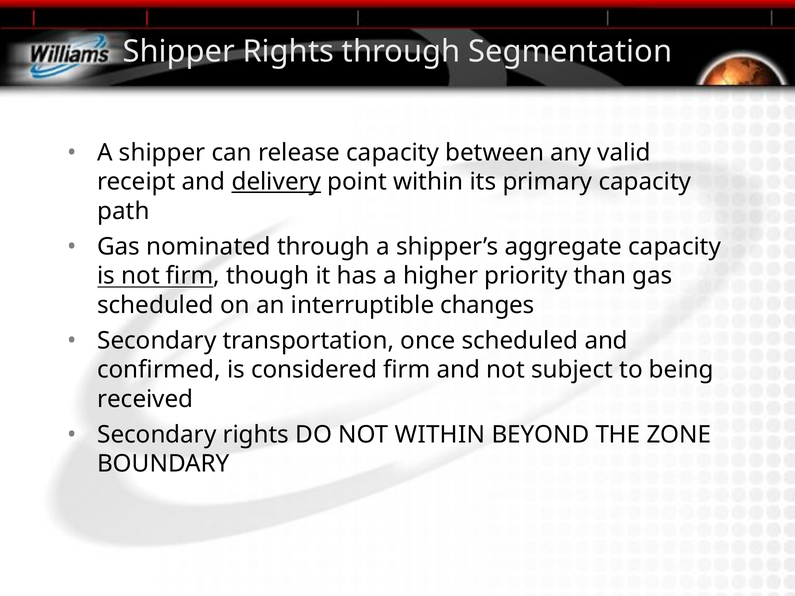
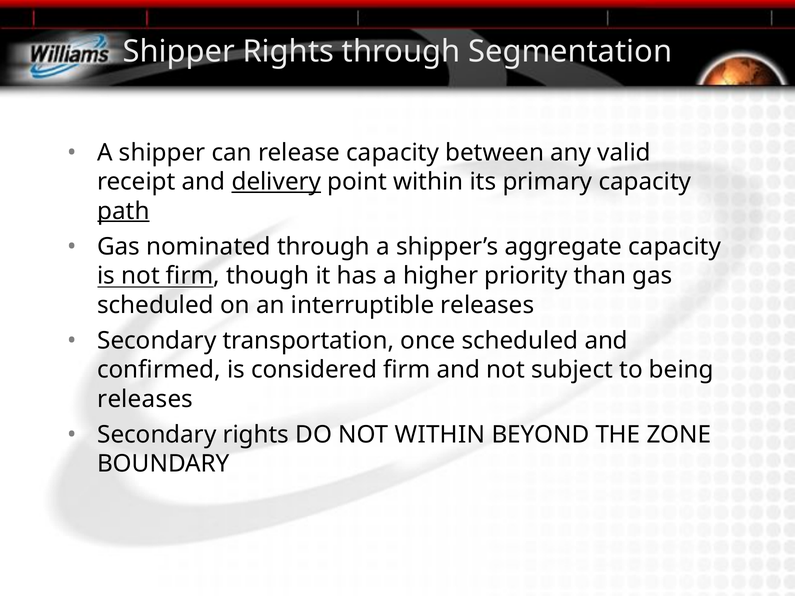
path underline: none -> present
interruptible changes: changes -> releases
received at (145, 399): received -> releases
